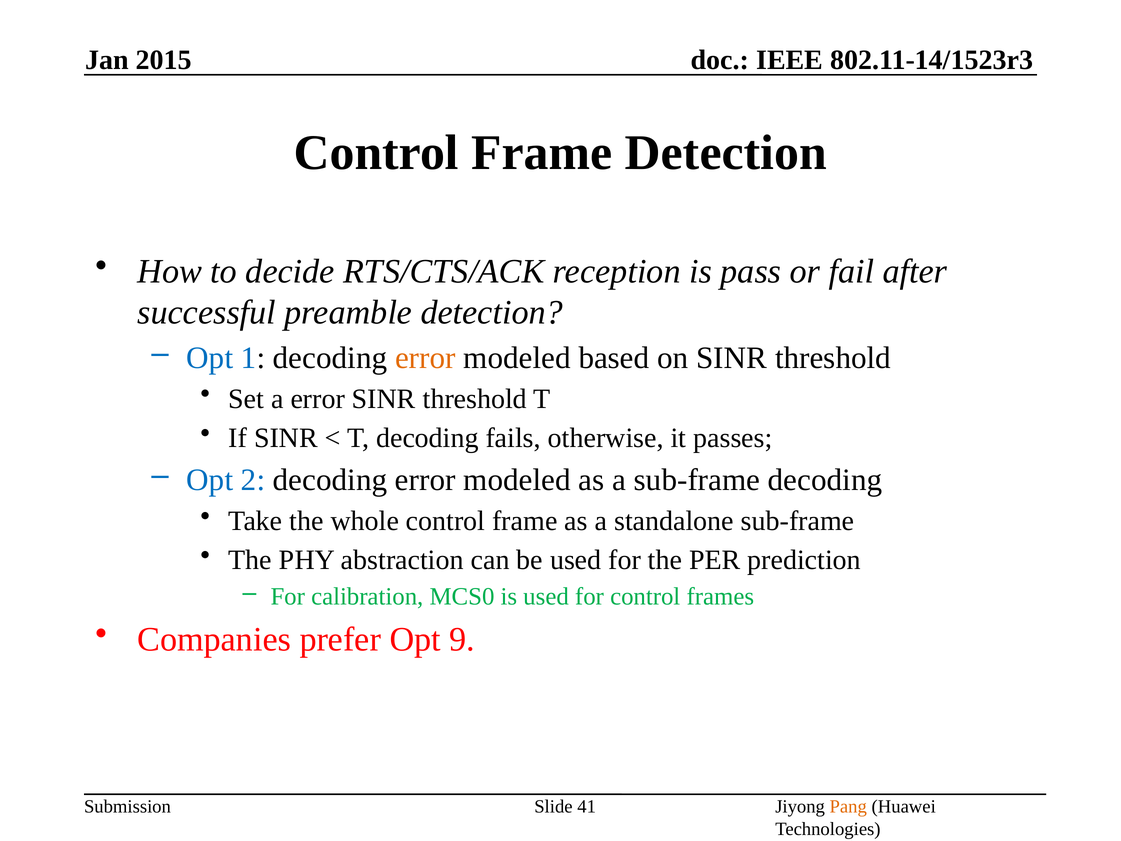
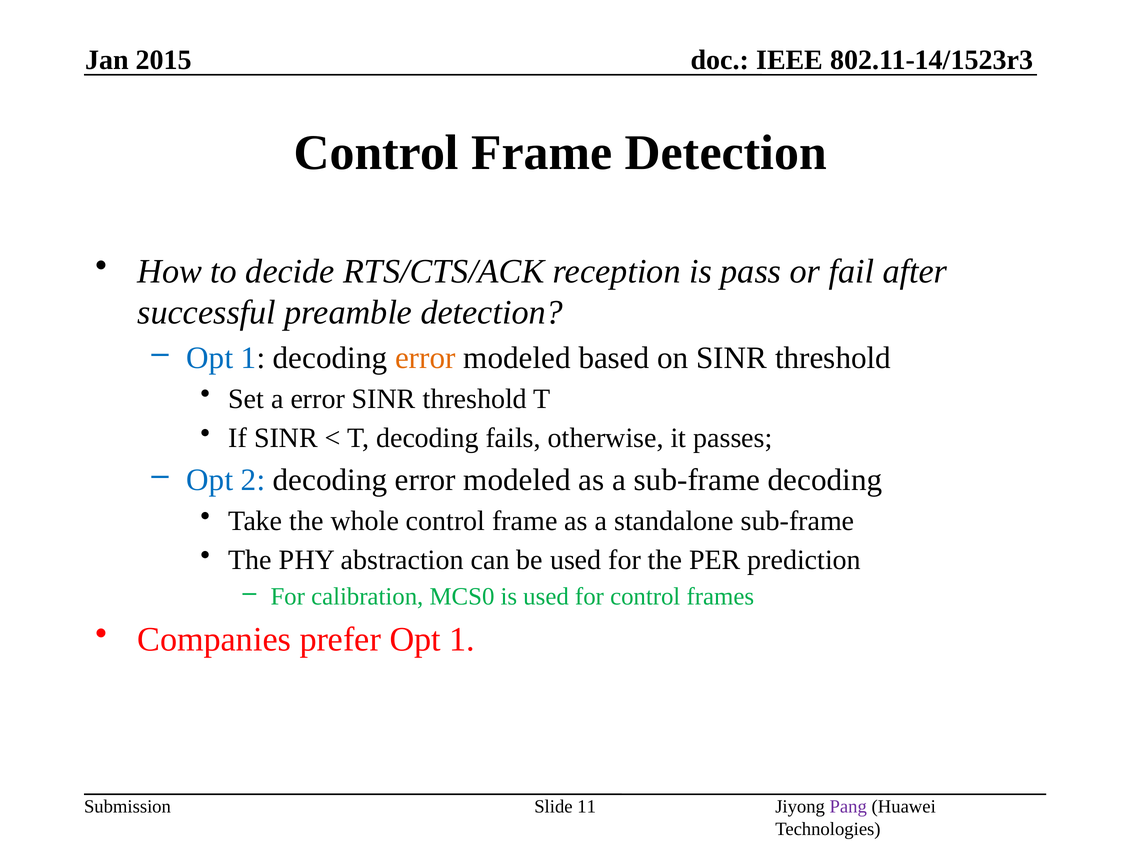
prefer Opt 9: 9 -> 1
41: 41 -> 11
Pang colour: orange -> purple
